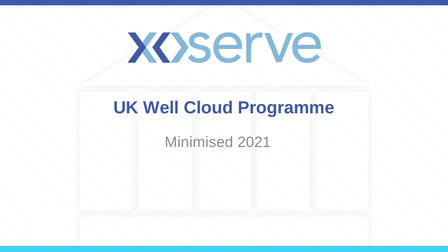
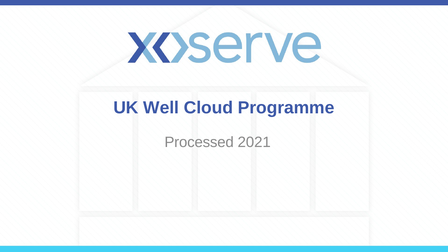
Minimised: Minimised -> Processed
